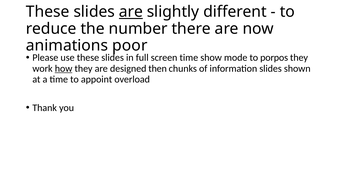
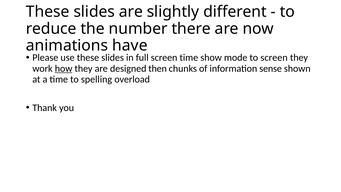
are at (131, 12) underline: present -> none
poor: poor -> have
to porpos: porpos -> screen
information slides: slides -> sense
appoint: appoint -> spelling
